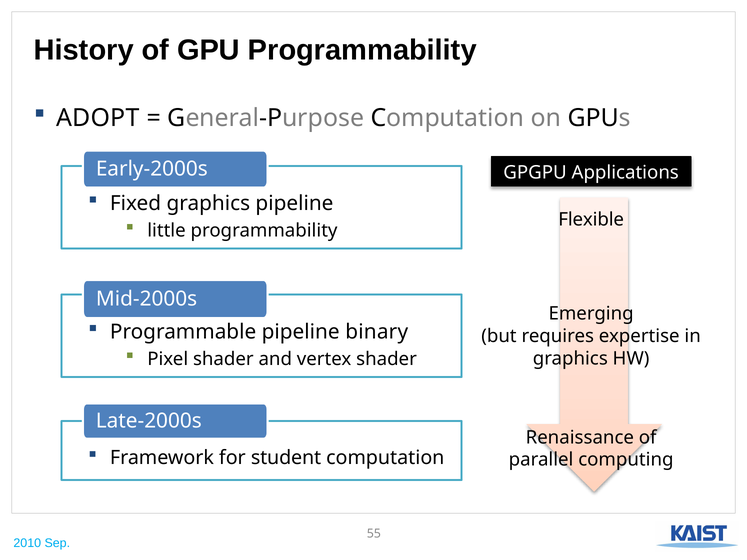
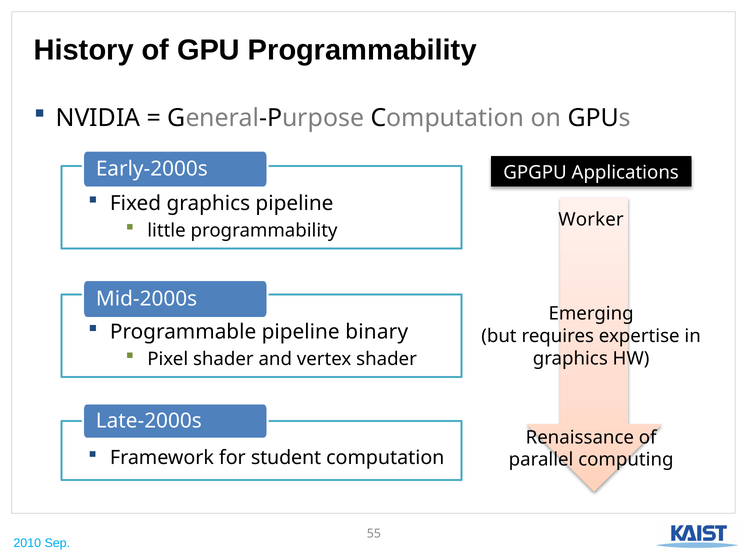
ADOPT: ADOPT -> NVIDIA
Flexible: Flexible -> Worker
